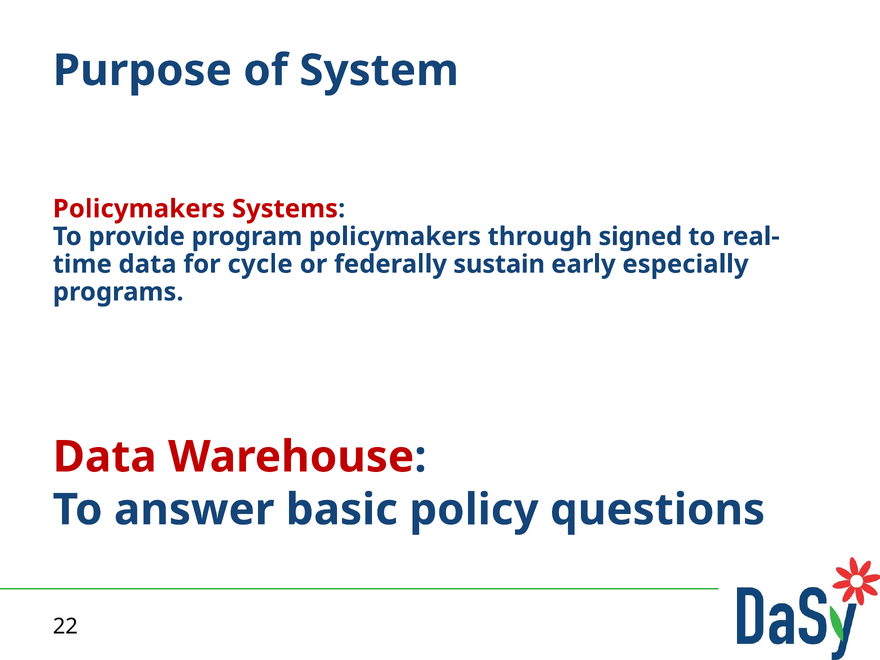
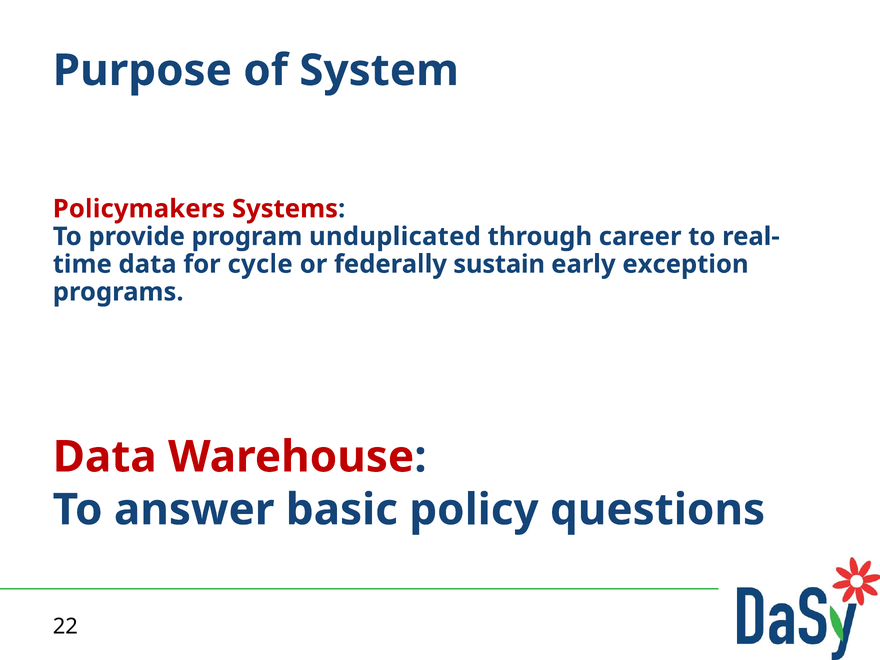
program policymakers: policymakers -> unduplicated
signed: signed -> career
especially: especially -> exception
